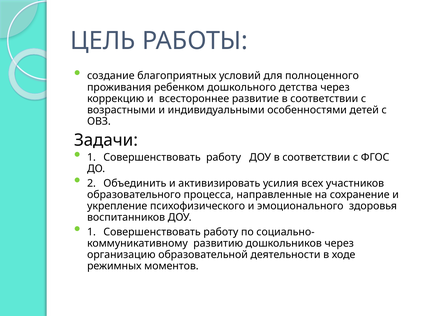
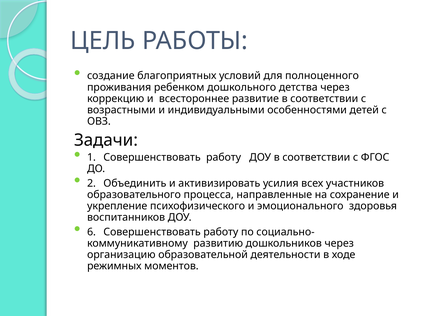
1 at (91, 232): 1 -> 6
